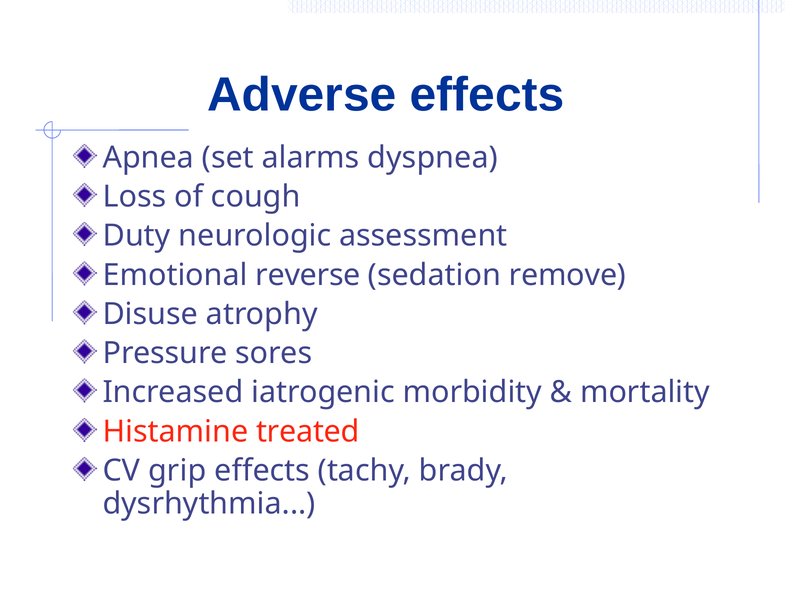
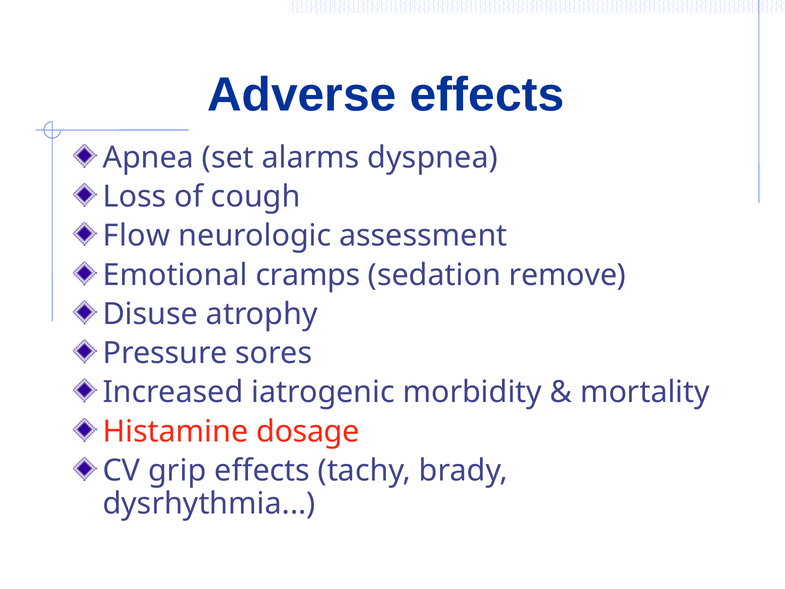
Duty: Duty -> Flow
reverse: reverse -> cramps
treated: treated -> dosage
